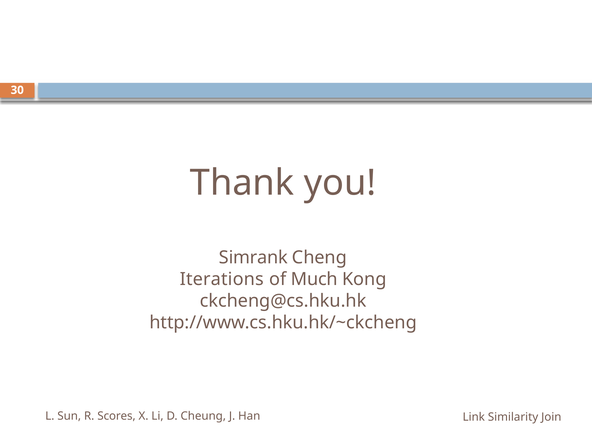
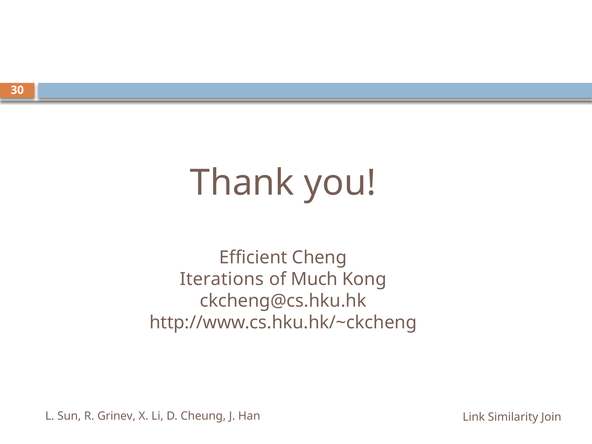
Simrank: Simrank -> Efficient
Scores: Scores -> Grinev
